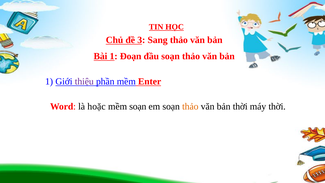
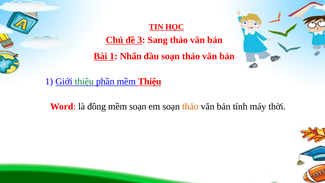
Đoạn: Đoạn -> Nhấn
thiệu at (84, 81) colour: purple -> green
mềm Enter: Enter -> Thiệu
hoặc: hoặc -> đồng
bản thời: thời -> tính
